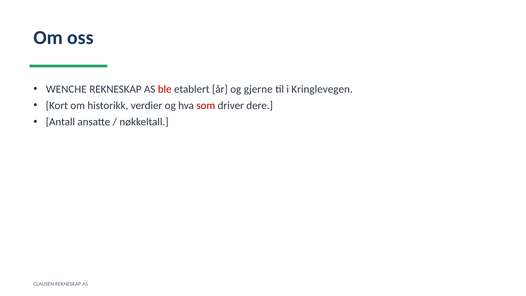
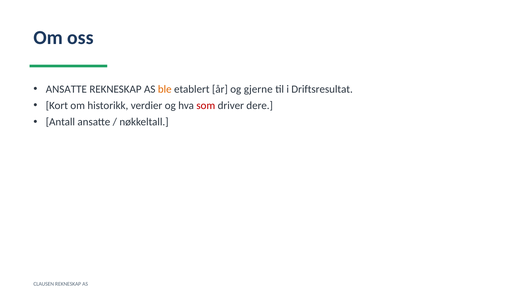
WENCHE at (66, 89): WENCHE -> ANSATTE
ble colour: red -> orange
Kringlevegen: Kringlevegen -> Driftsresultat
